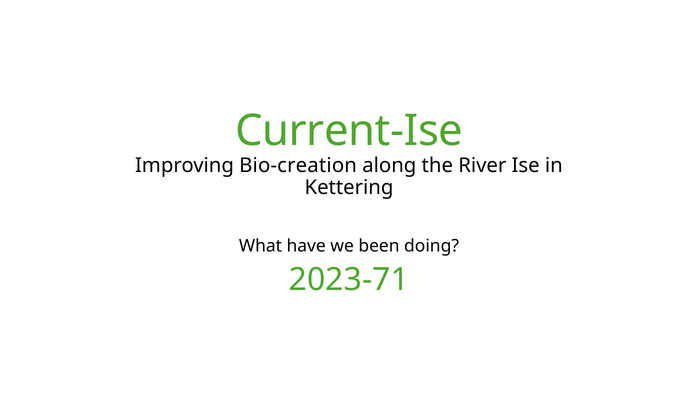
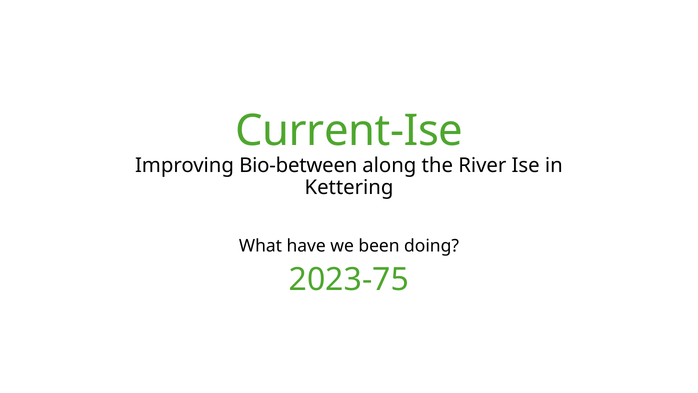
Bio-creation: Bio-creation -> Bio-between
2023-71: 2023-71 -> 2023-75
